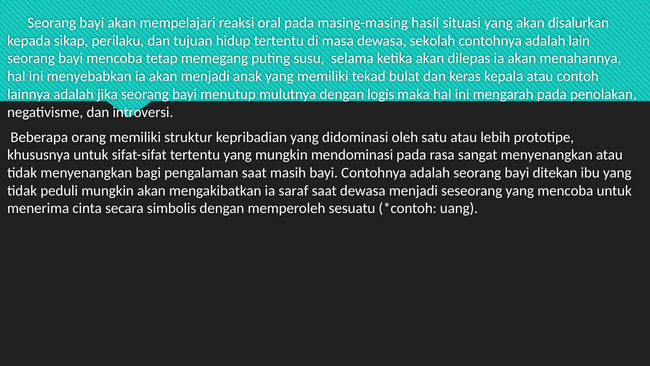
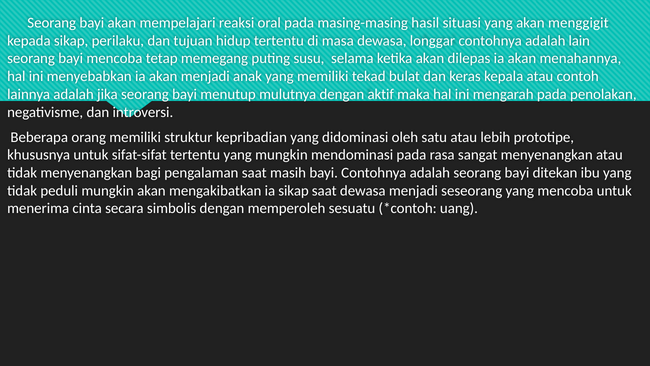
disalurkan: disalurkan -> menggigit
sekolah: sekolah -> longgar
logis: logis -> aktif
ia saraf: saraf -> sikap
